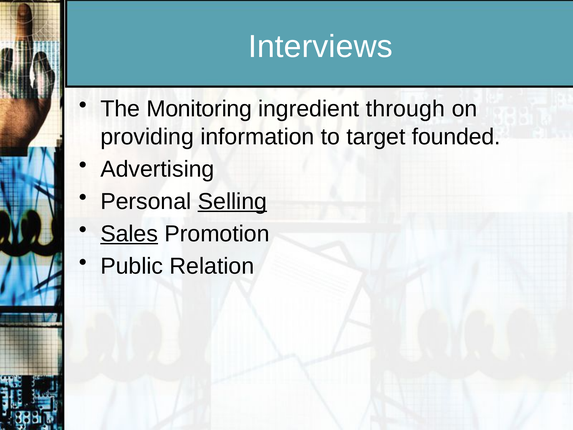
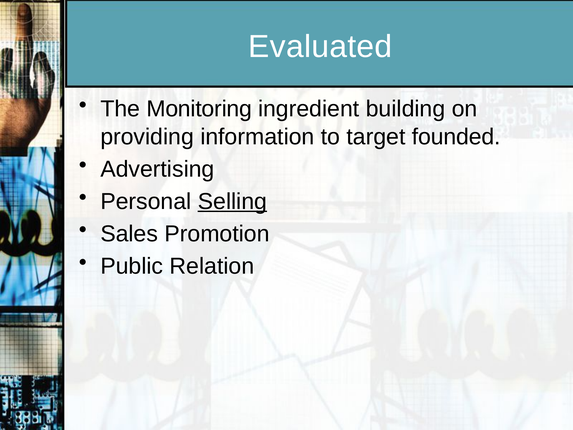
Interviews: Interviews -> Evaluated
through: through -> building
Sales underline: present -> none
